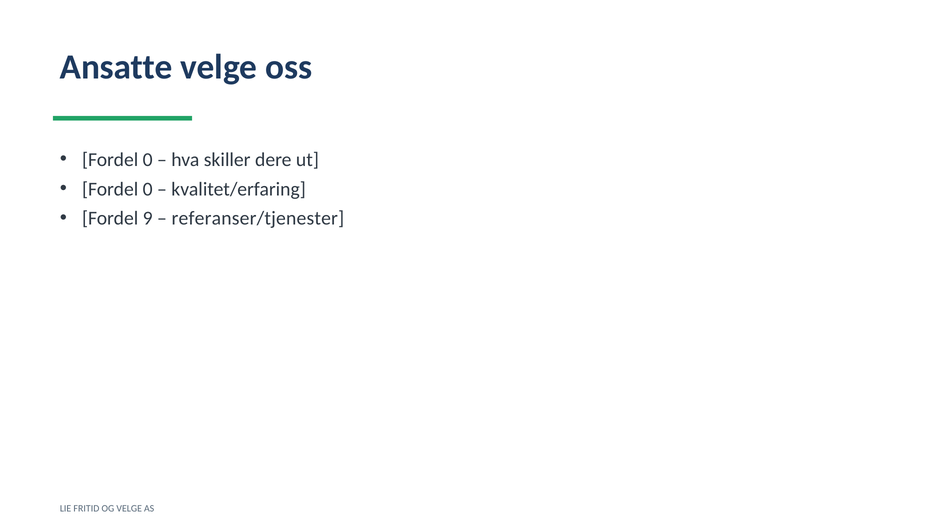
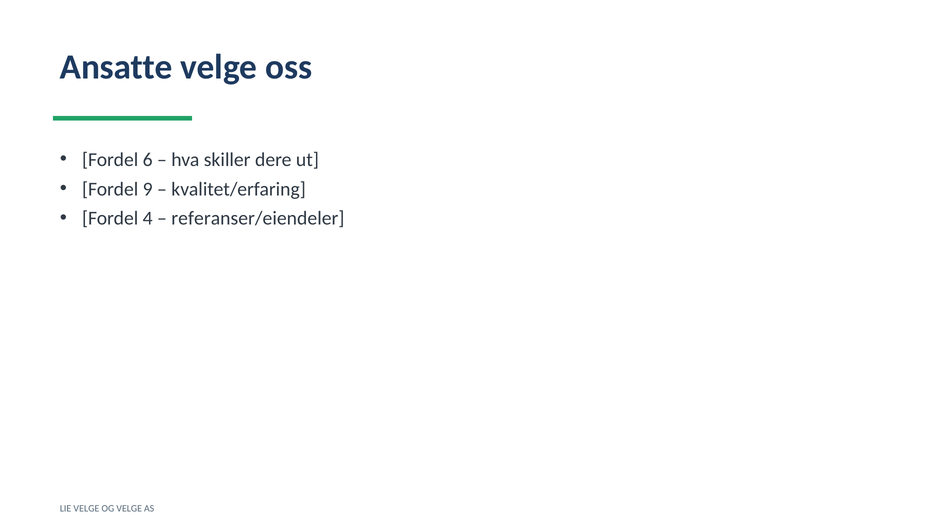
0 at (148, 160): 0 -> 6
0 at (148, 189): 0 -> 9
9: 9 -> 4
referanser/tjenester: referanser/tjenester -> referanser/eiendeler
LIE FRITID: FRITID -> VELGE
